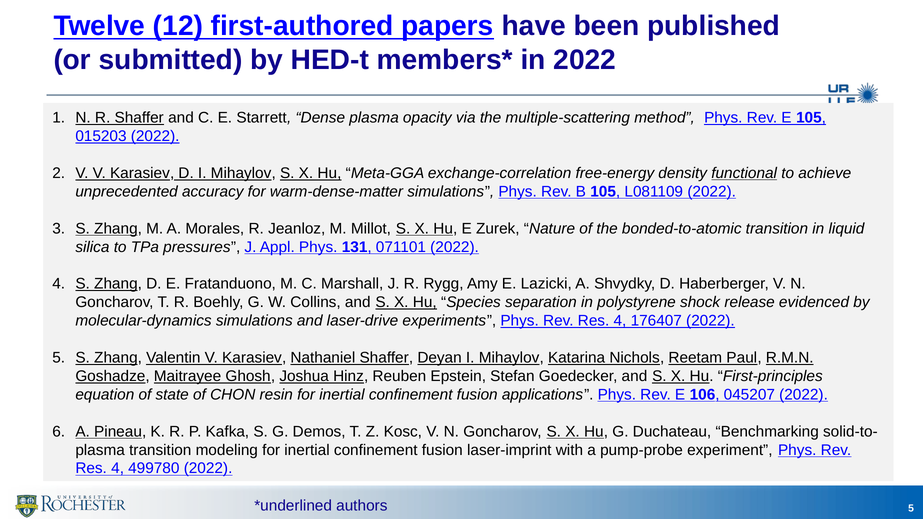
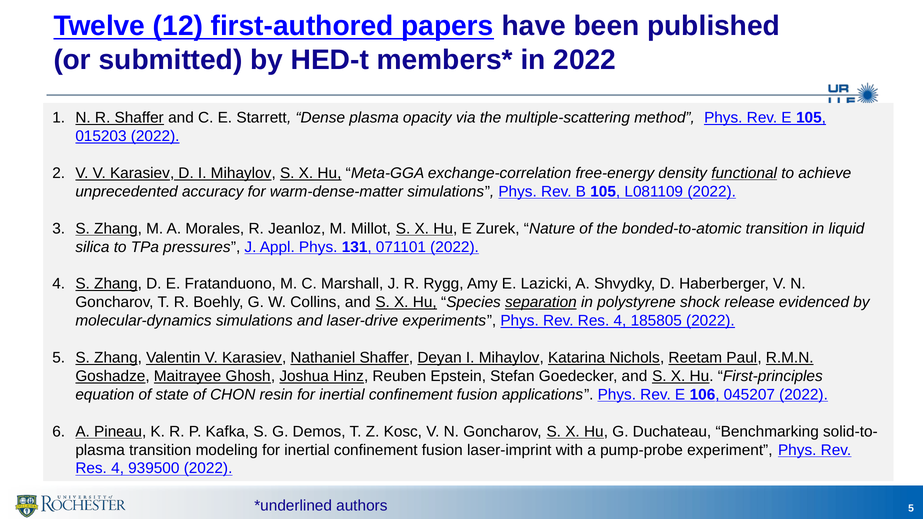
separation underline: none -> present
176407: 176407 -> 185805
499780: 499780 -> 939500
